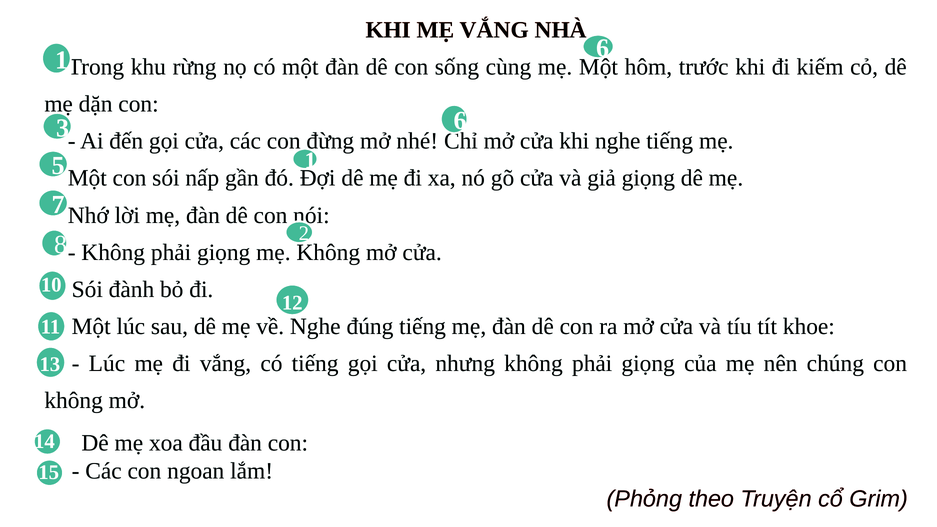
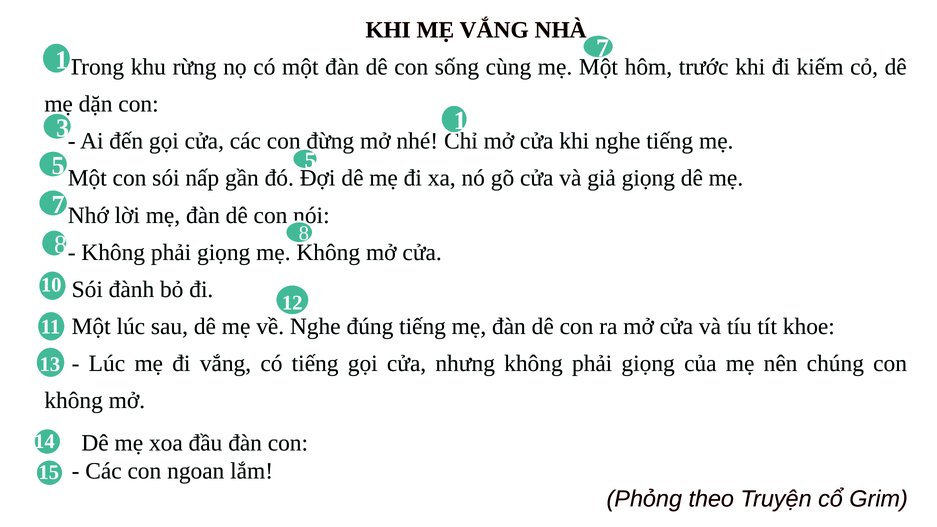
1 6: 6 -> 7
3 6: 6 -> 1
5 1: 1 -> 5
8 2: 2 -> 8
